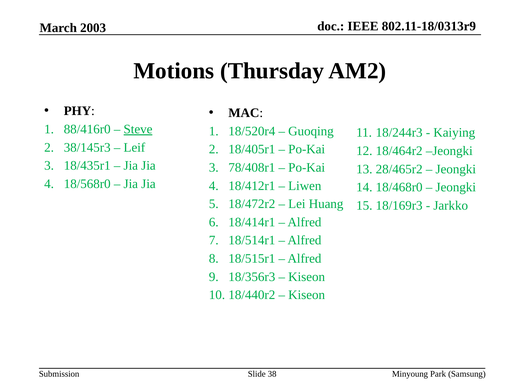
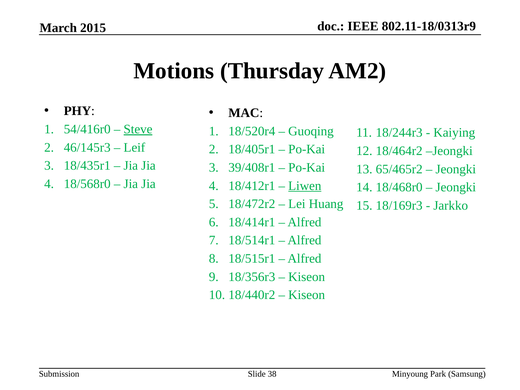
2003: 2003 -> 2015
88/416r0: 88/416r0 -> 54/416r0
38/145r3: 38/145r3 -> 46/145r3
78/408r1: 78/408r1 -> 39/408r1
28/465r2: 28/465r2 -> 65/465r2
Liwen underline: none -> present
